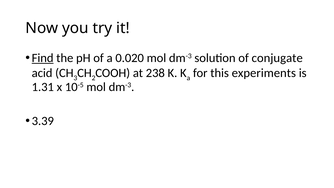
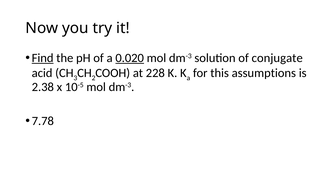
0.020 underline: none -> present
238: 238 -> 228
experiments: experiments -> assumptions
1.31: 1.31 -> 2.38
3.39: 3.39 -> 7.78
